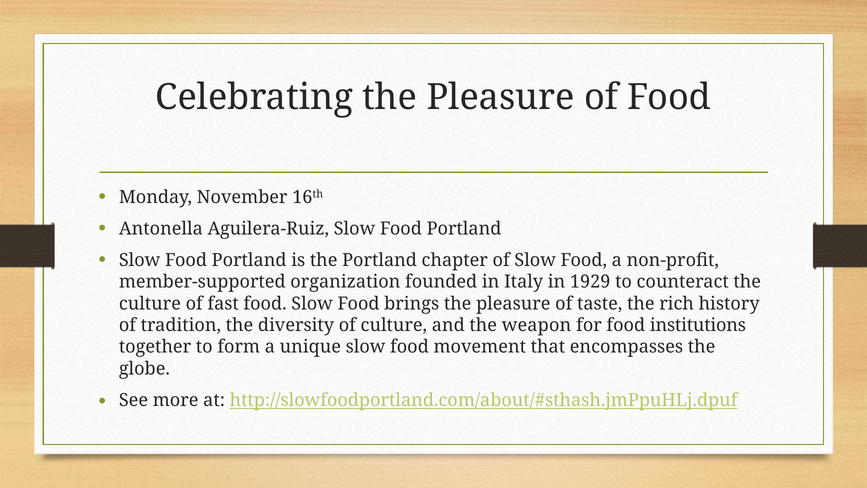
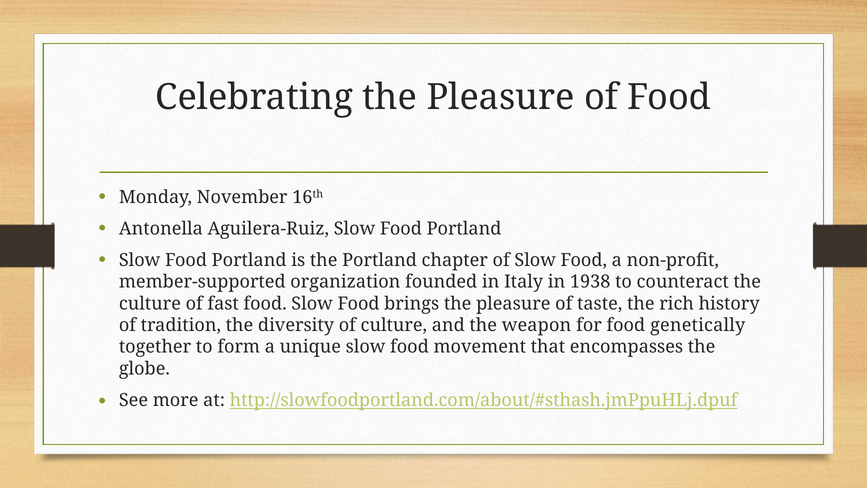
1929: 1929 -> 1938
institutions: institutions -> genetically
